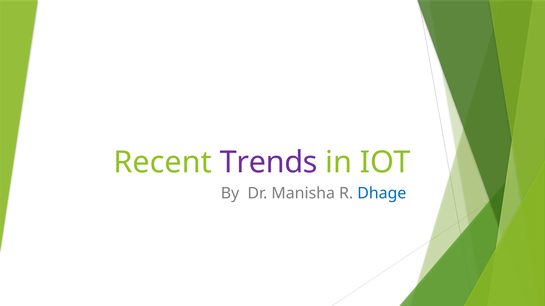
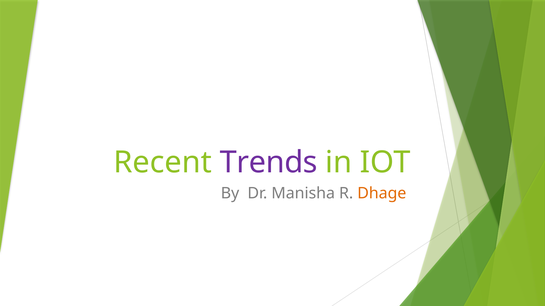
Dhage colour: blue -> orange
